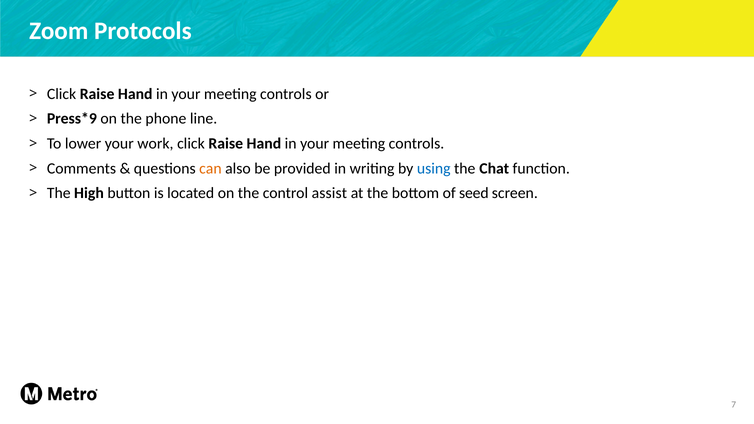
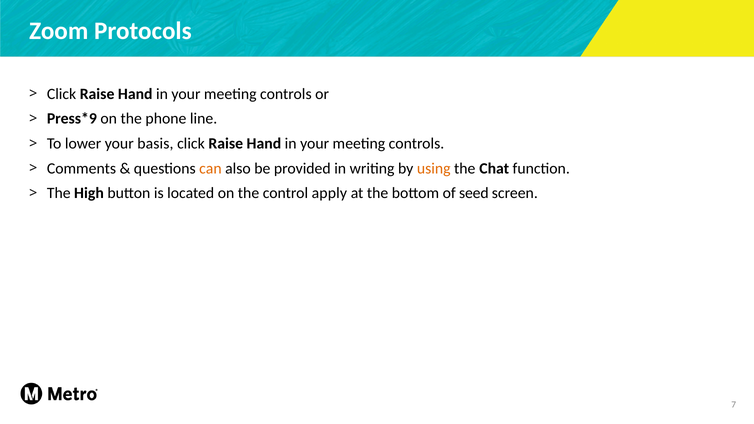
work: work -> basis
using colour: blue -> orange
assist: assist -> apply
